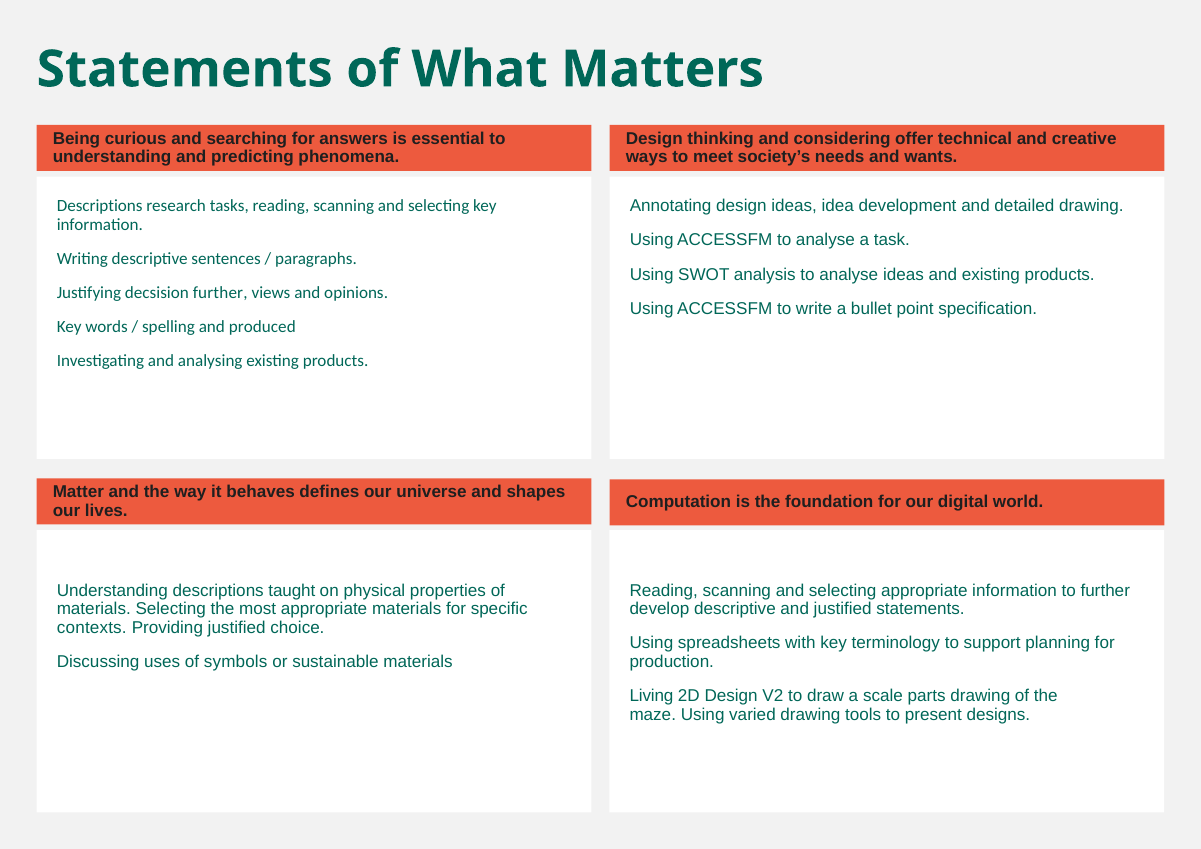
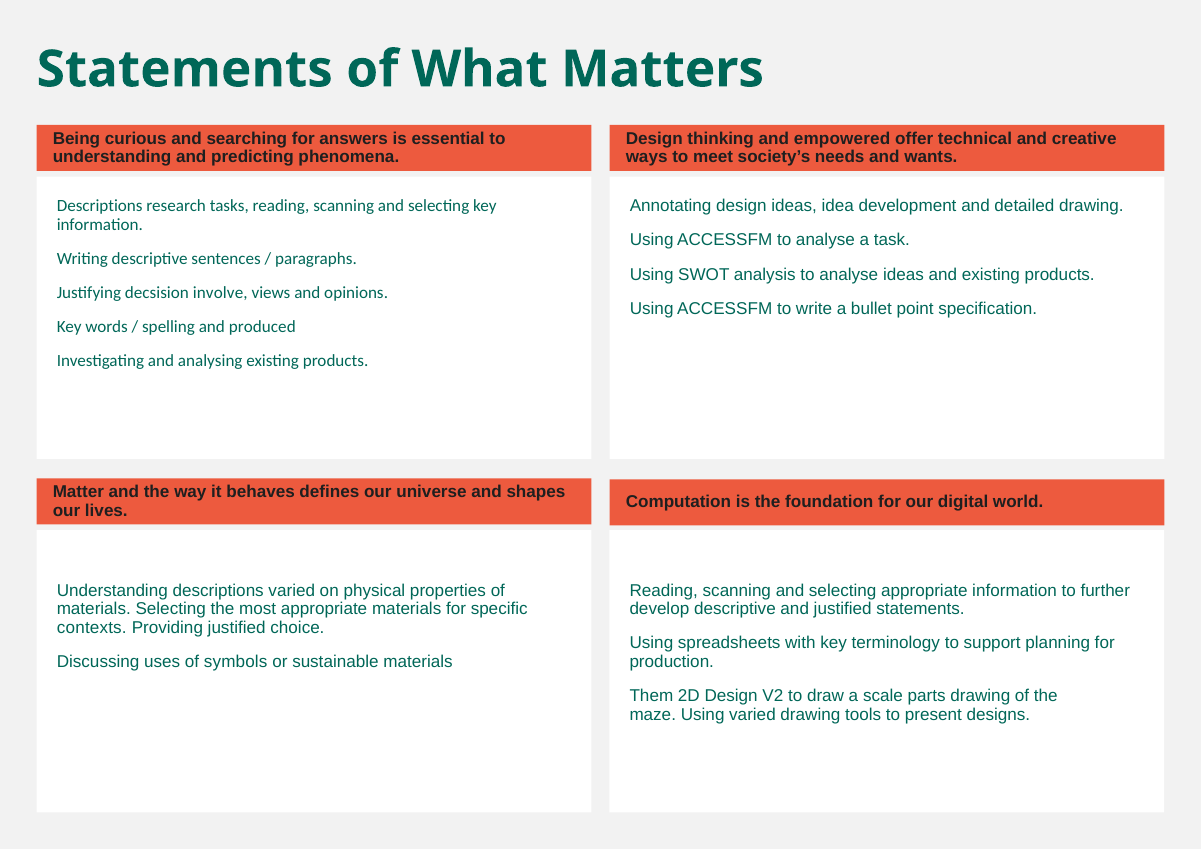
considering: considering -> empowered
decsision further: further -> involve
descriptions taught: taught -> varied
Living: Living -> Them
